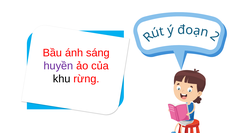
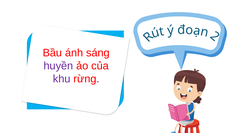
khu colour: black -> purple
